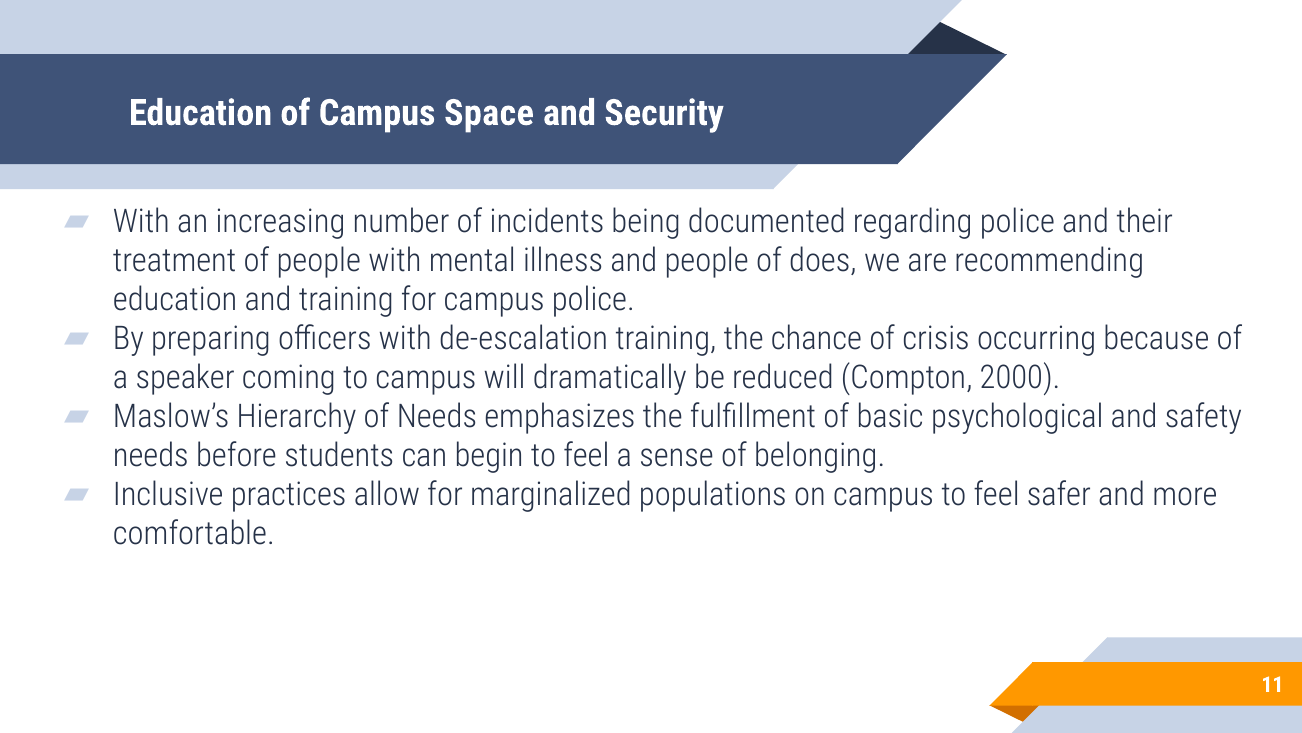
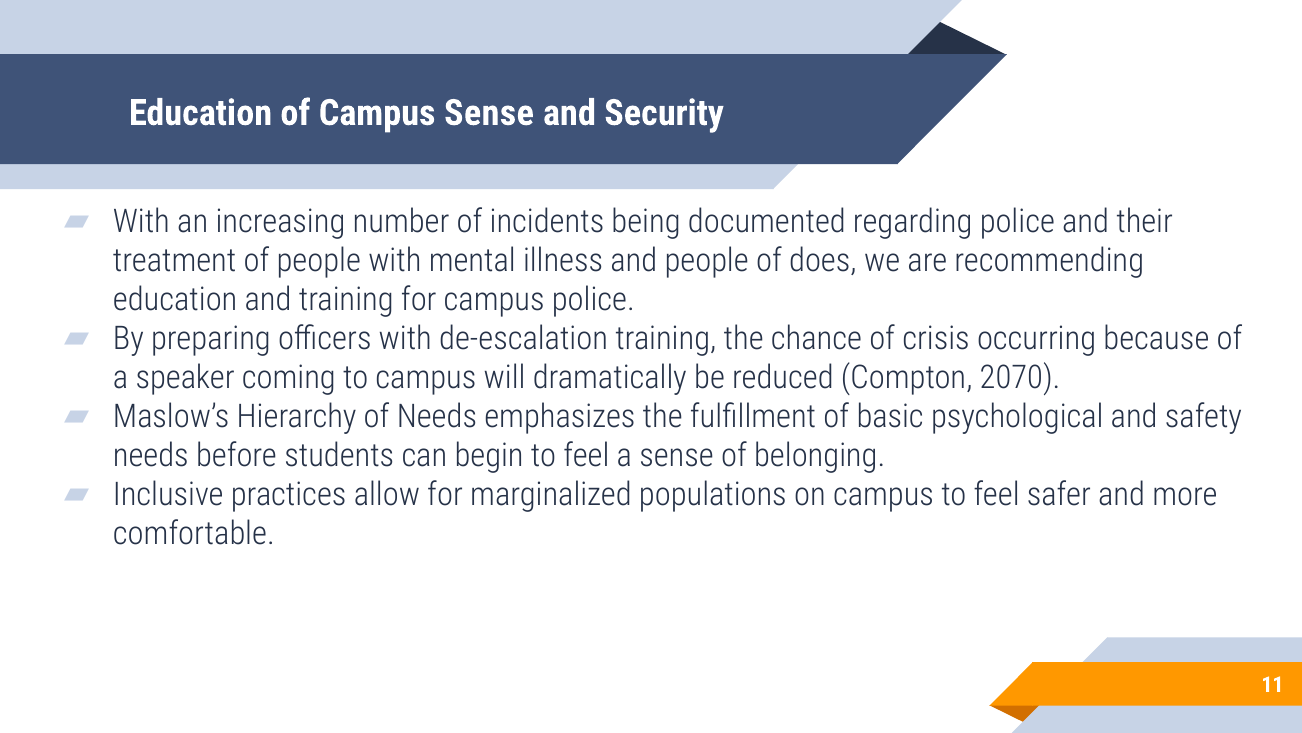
Campus Space: Space -> Sense
2000: 2000 -> 2070
